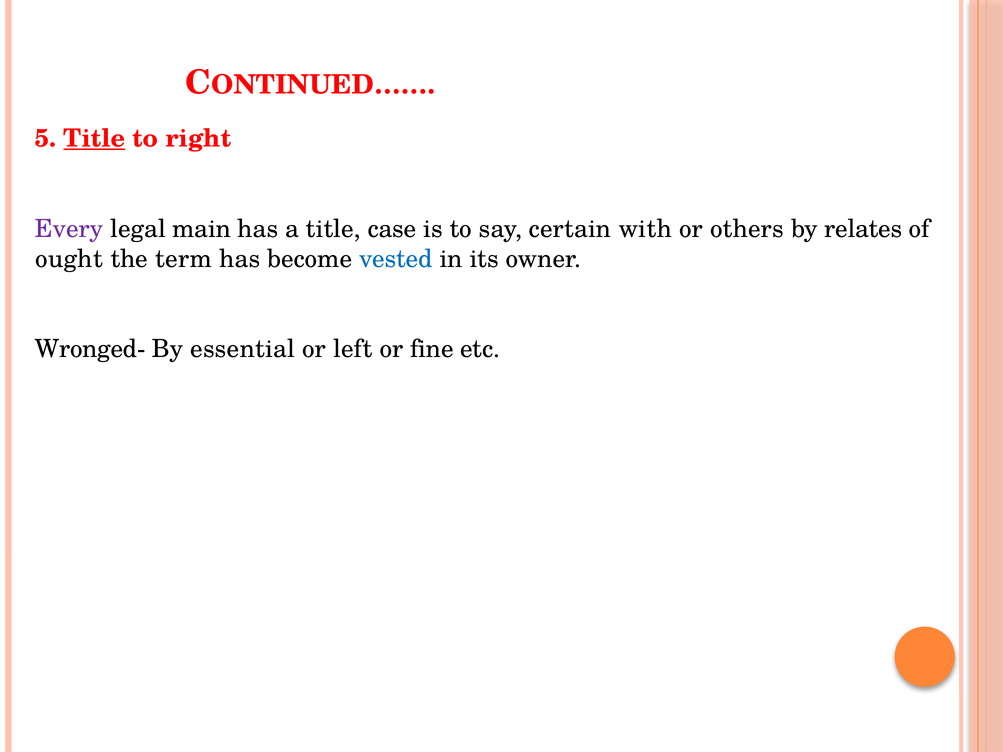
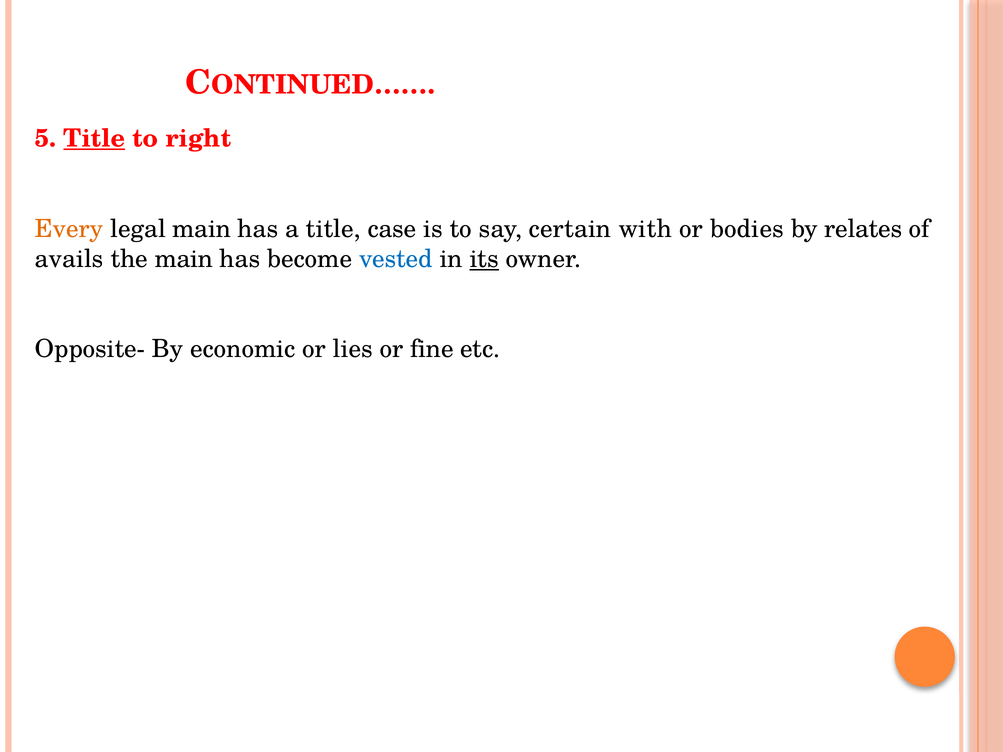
Every colour: purple -> orange
others: others -> bodies
ought: ought -> avails
the term: term -> main
its underline: none -> present
Wronged-: Wronged- -> Opposite-
essential: essential -> economic
left: left -> lies
